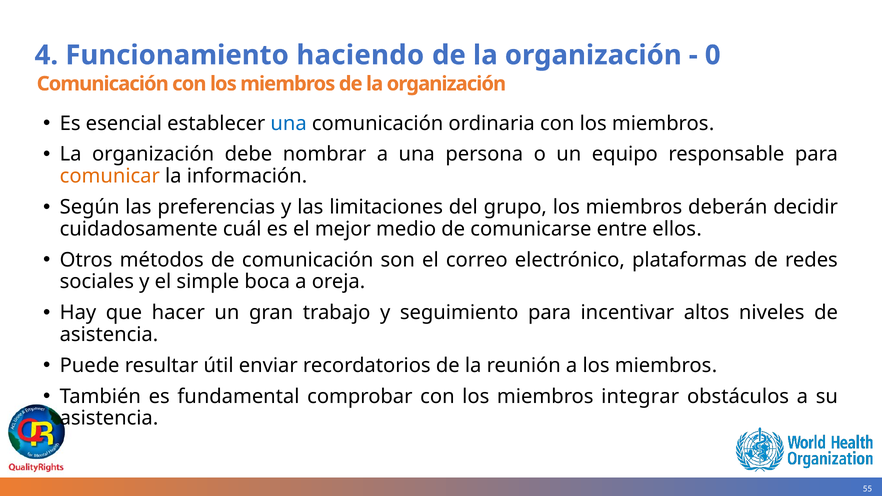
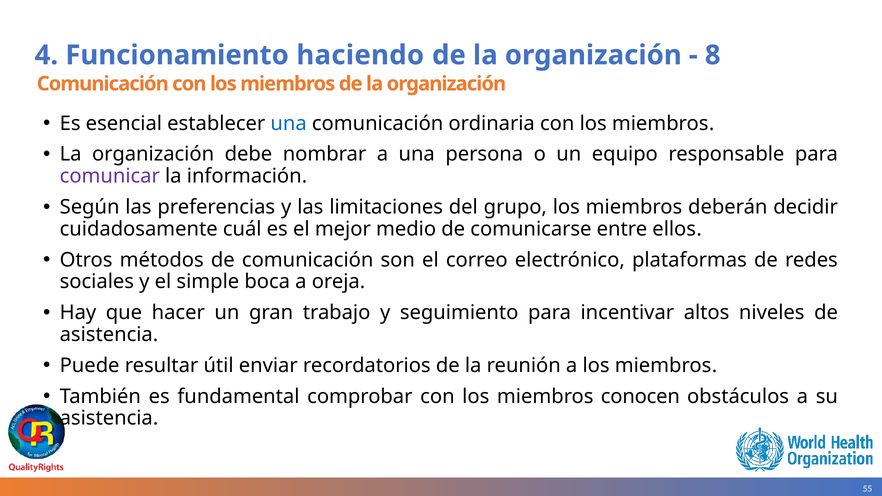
0: 0 -> 8
comunicar colour: orange -> purple
integrar: integrar -> conocen
